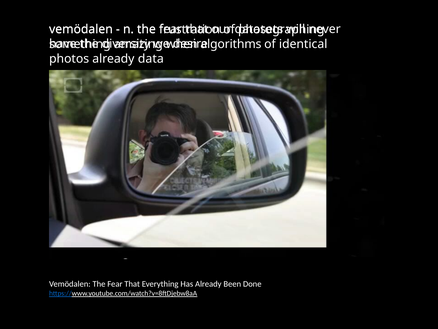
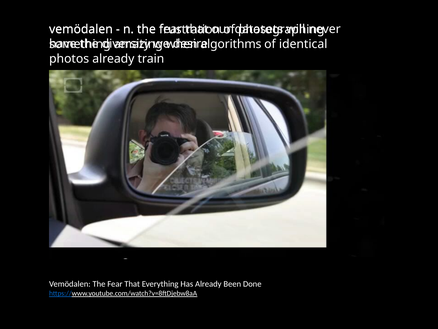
data: data -> train
